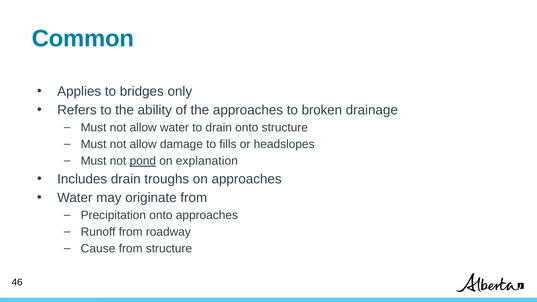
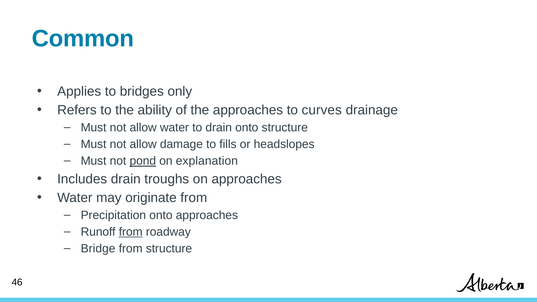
broken: broken -> curves
from at (131, 232) underline: none -> present
Cause: Cause -> Bridge
